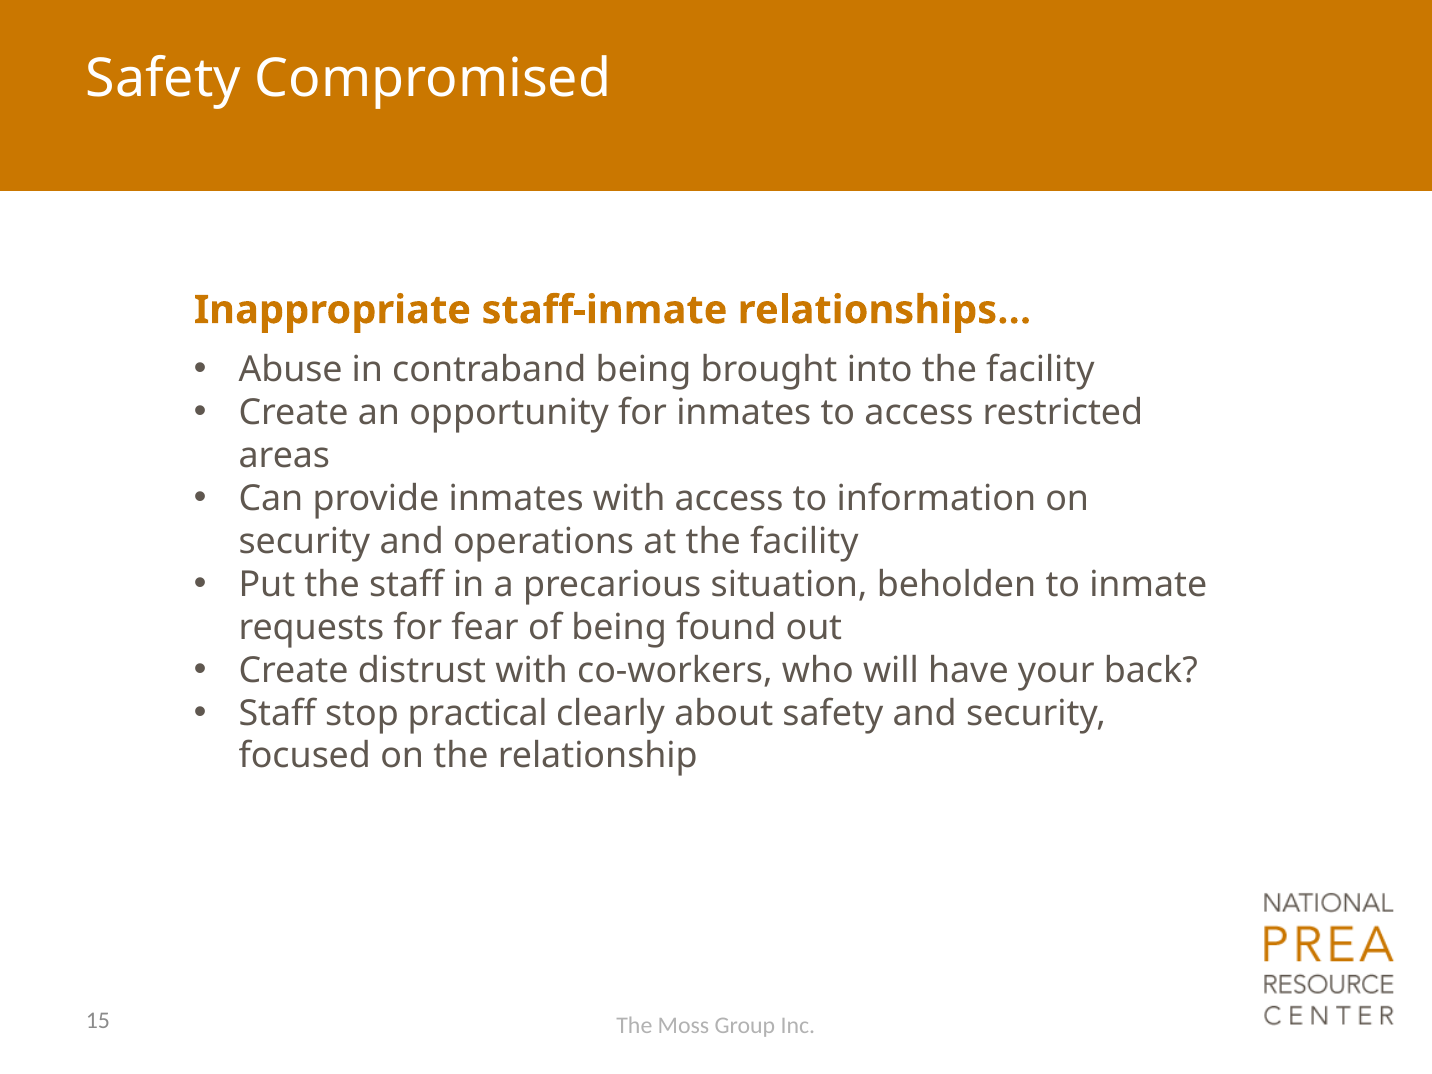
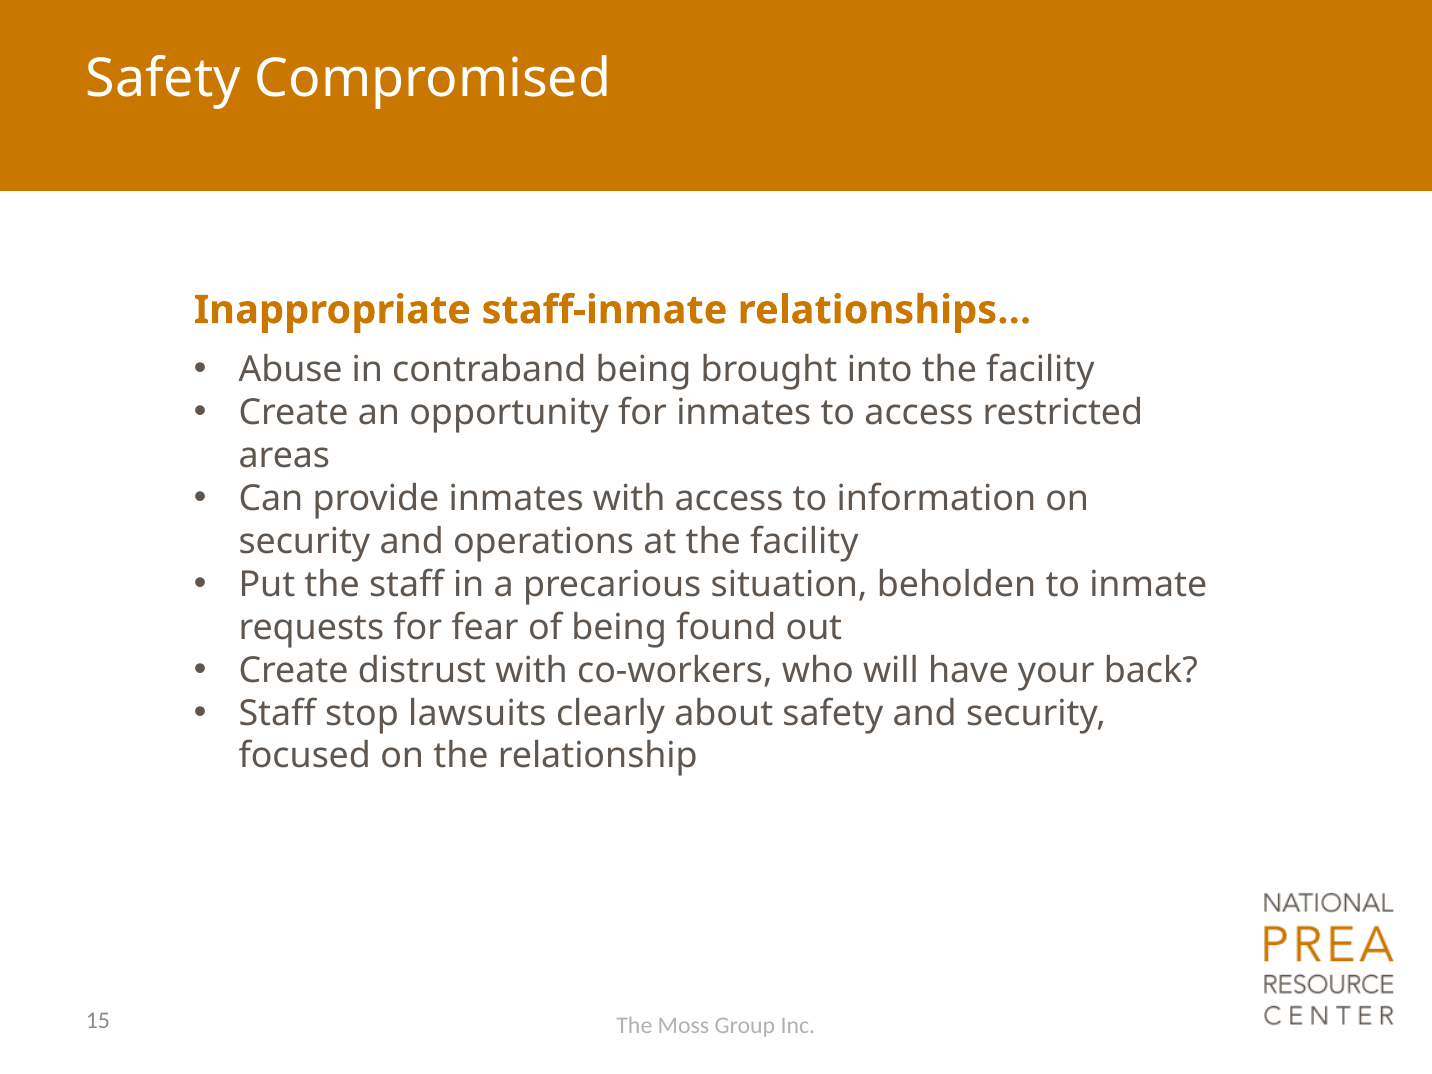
practical: practical -> lawsuits
